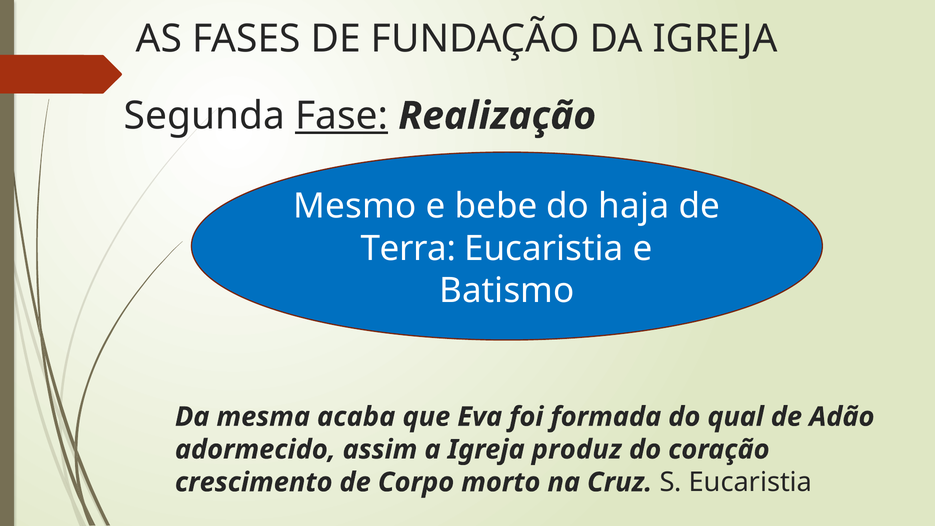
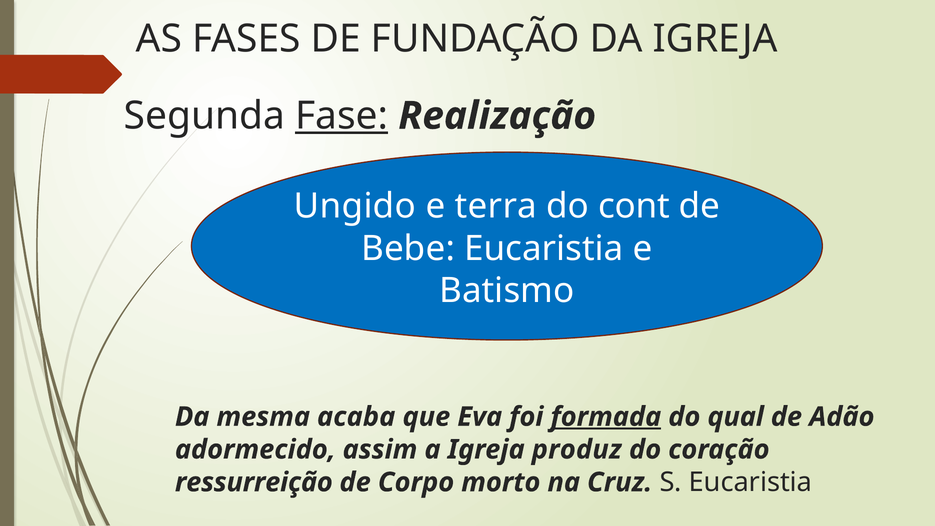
Mesmo: Mesmo -> Ungido
bebe: bebe -> terra
haja: haja -> cont
Terra: Terra -> Bebe
formada underline: none -> present
crescimento: crescimento -> ressurreição
